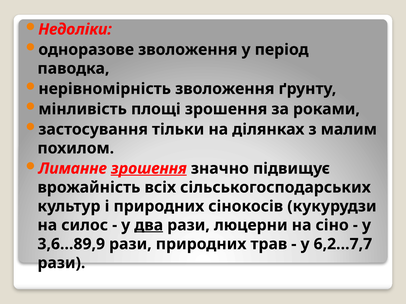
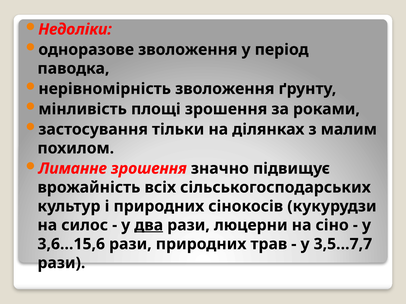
зрошення at (149, 169) underline: present -> none
3,6…89,9: 3,6…89,9 -> 3,6…15,6
6,2…7,7: 6,2…7,7 -> 3,5…7,7
